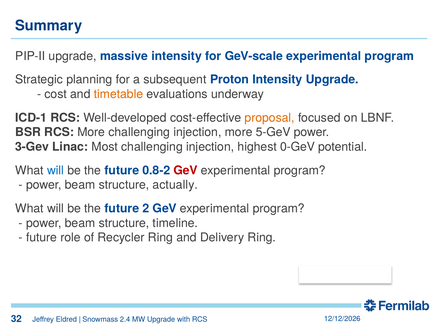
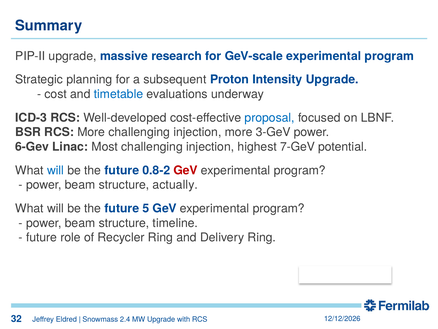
massive intensity: intensity -> research
timetable colour: orange -> blue
ICD-1: ICD-1 -> ICD-3
proposal colour: orange -> blue
5-GeV: 5-GeV -> 3-GeV
3-Gev: 3-Gev -> 6-Gev
0-GeV: 0-GeV -> 7-GeV
2: 2 -> 5
